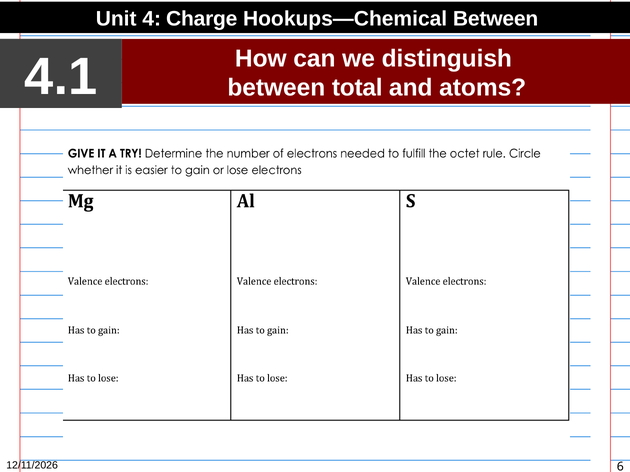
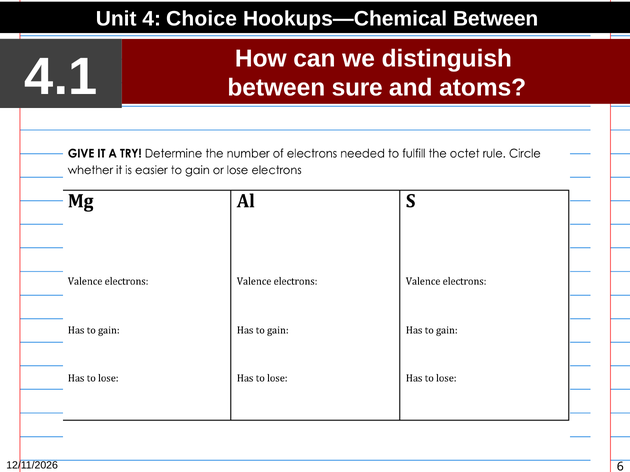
Charge: Charge -> Choice
total: total -> sure
